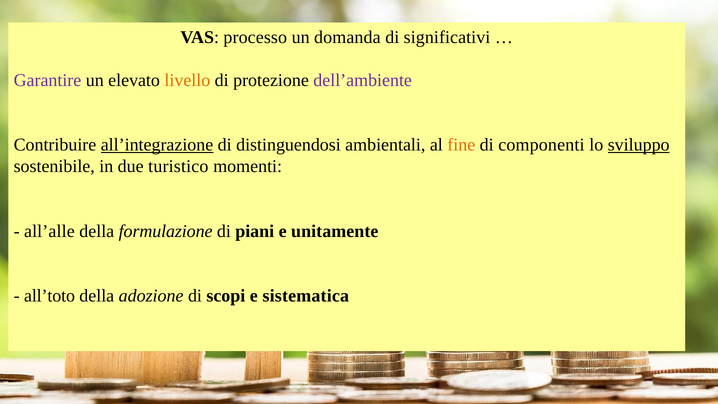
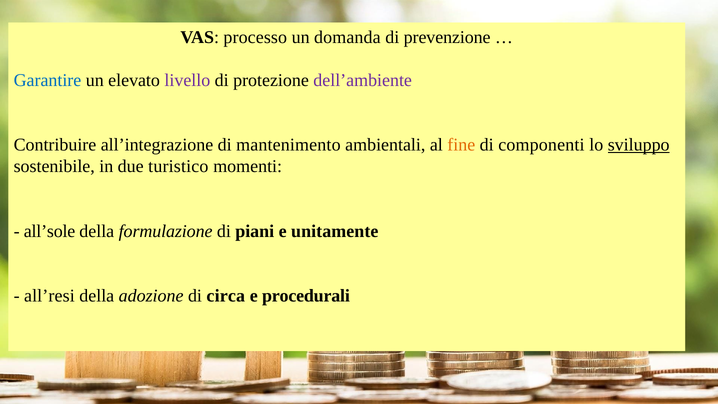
significativi: significativi -> prevenzione
Garantire colour: purple -> blue
livello colour: orange -> purple
all’integrazione underline: present -> none
distinguendosi: distinguendosi -> mantenimento
all’alle: all’alle -> all’sole
all’toto: all’toto -> all’resi
scopi: scopi -> circa
sistematica: sistematica -> procedurali
